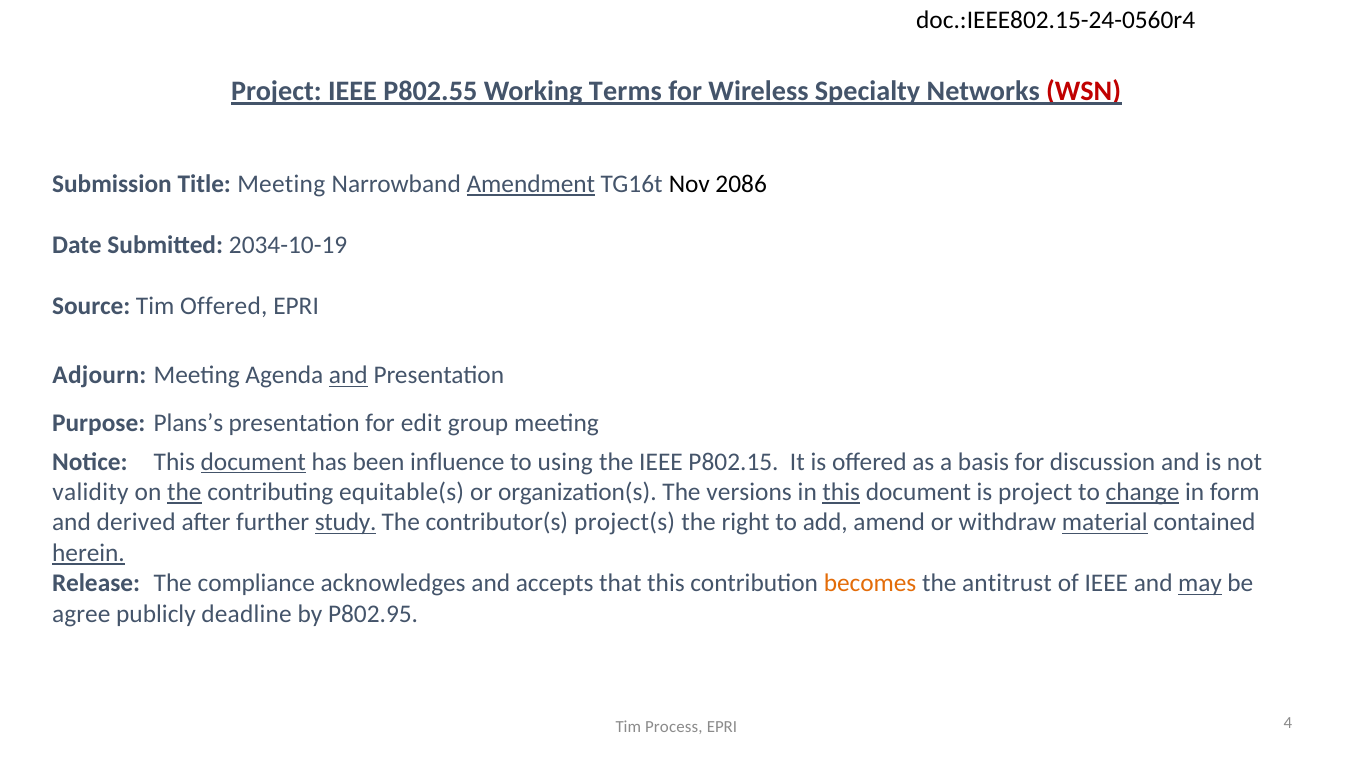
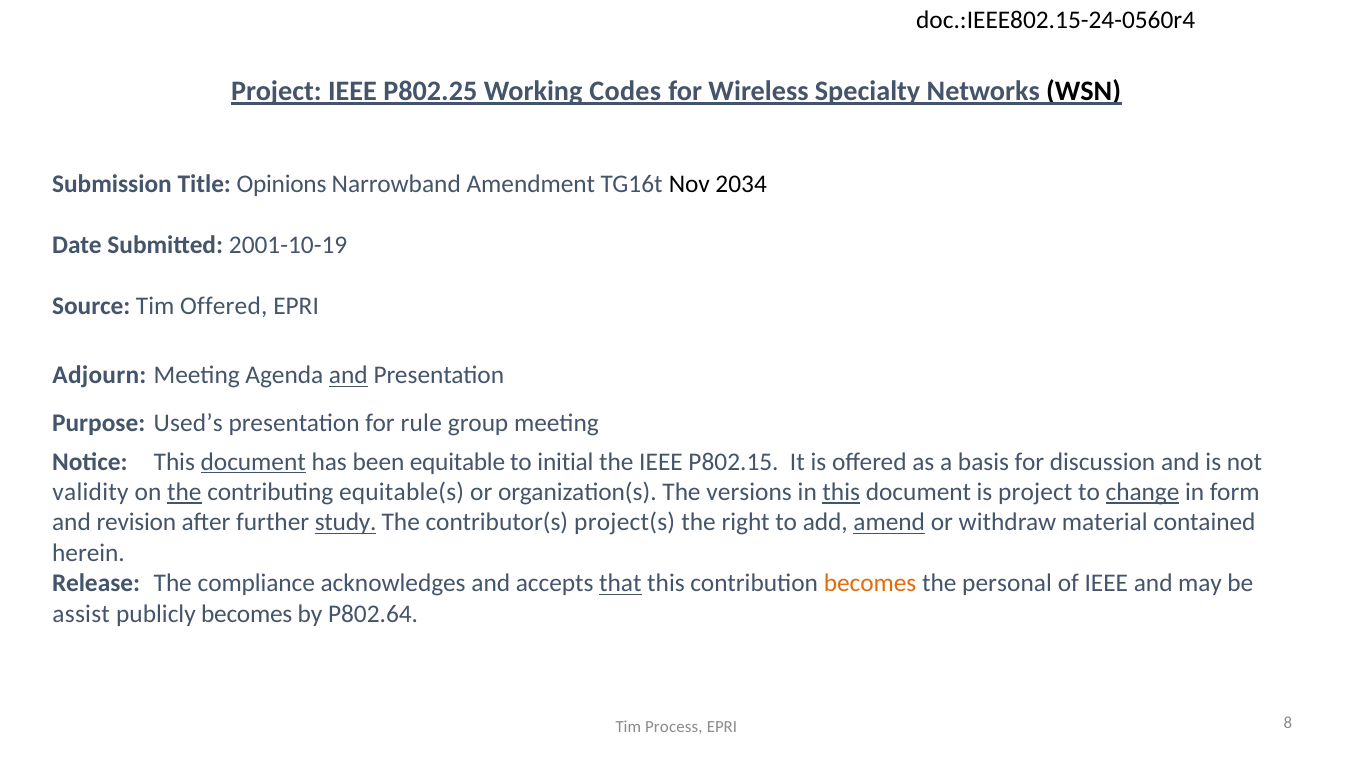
P802.55: P802.55 -> P802.25
Terms: Terms -> Codes
WSN colour: red -> black
Title Meeting: Meeting -> Opinions
Amendment underline: present -> none
2086: 2086 -> 2034
2034-10-19: 2034-10-19 -> 2001-10-19
Plans’s: Plans’s -> Used’s
edit: edit -> rule
influence: influence -> equitable
using: using -> initial
derived: derived -> revision
amend underline: none -> present
material underline: present -> none
herein underline: present -> none
that underline: none -> present
antitrust: antitrust -> personal
may underline: present -> none
agree: agree -> assist
publicly deadline: deadline -> becomes
P802.95: P802.95 -> P802.64
4: 4 -> 8
